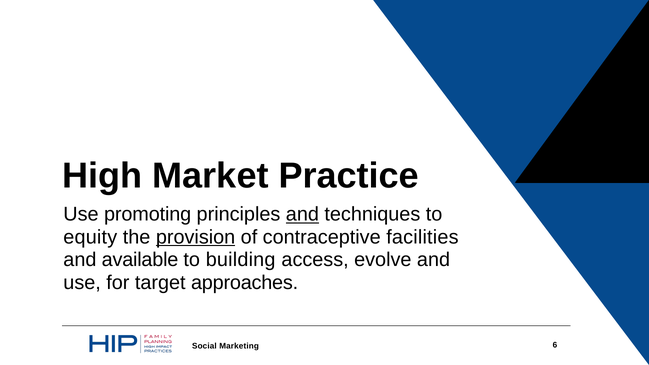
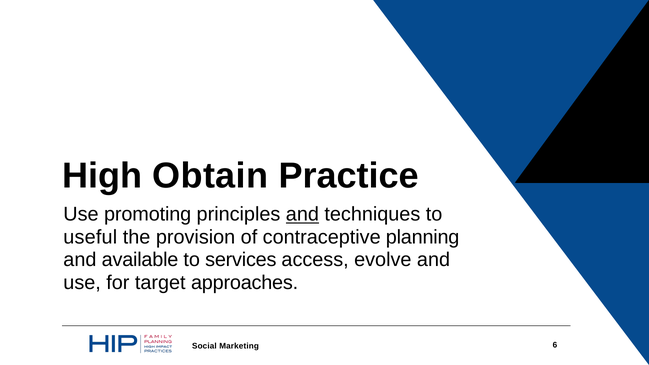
Market: Market -> Obtain
equity: equity -> useful
provision underline: present -> none
facilities: facilities -> planning
building: building -> services
